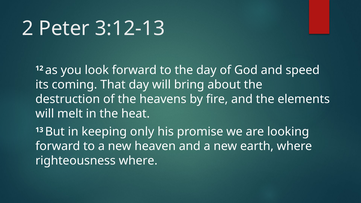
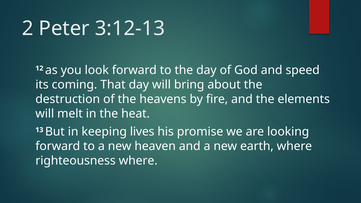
only: only -> lives
